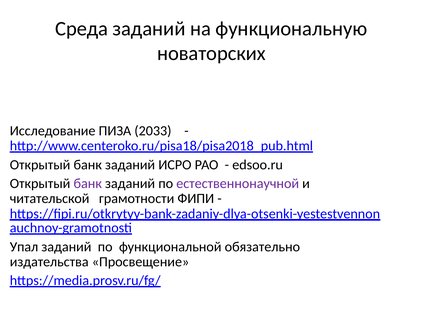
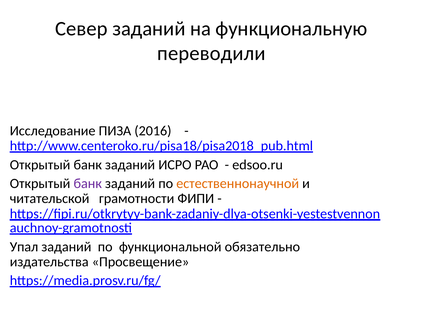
Среда: Среда -> Север
новаторских: новаторских -> переводили
2033: 2033 -> 2016
естественнонаучной colour: purple -> orange
